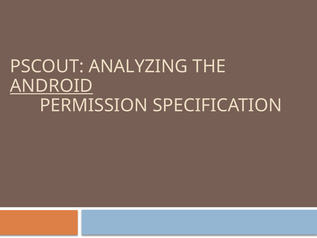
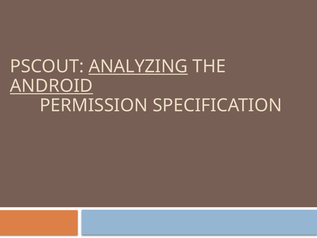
ANALYZING underline: none -> present
